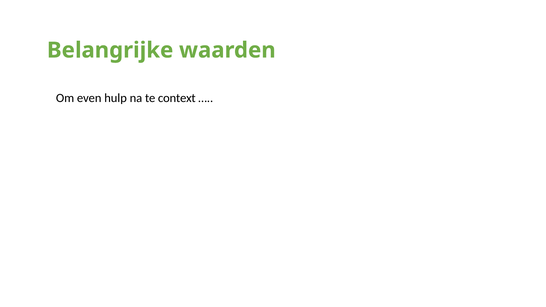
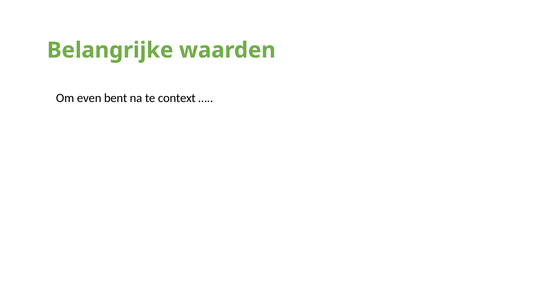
hulp: hulp -> bent
